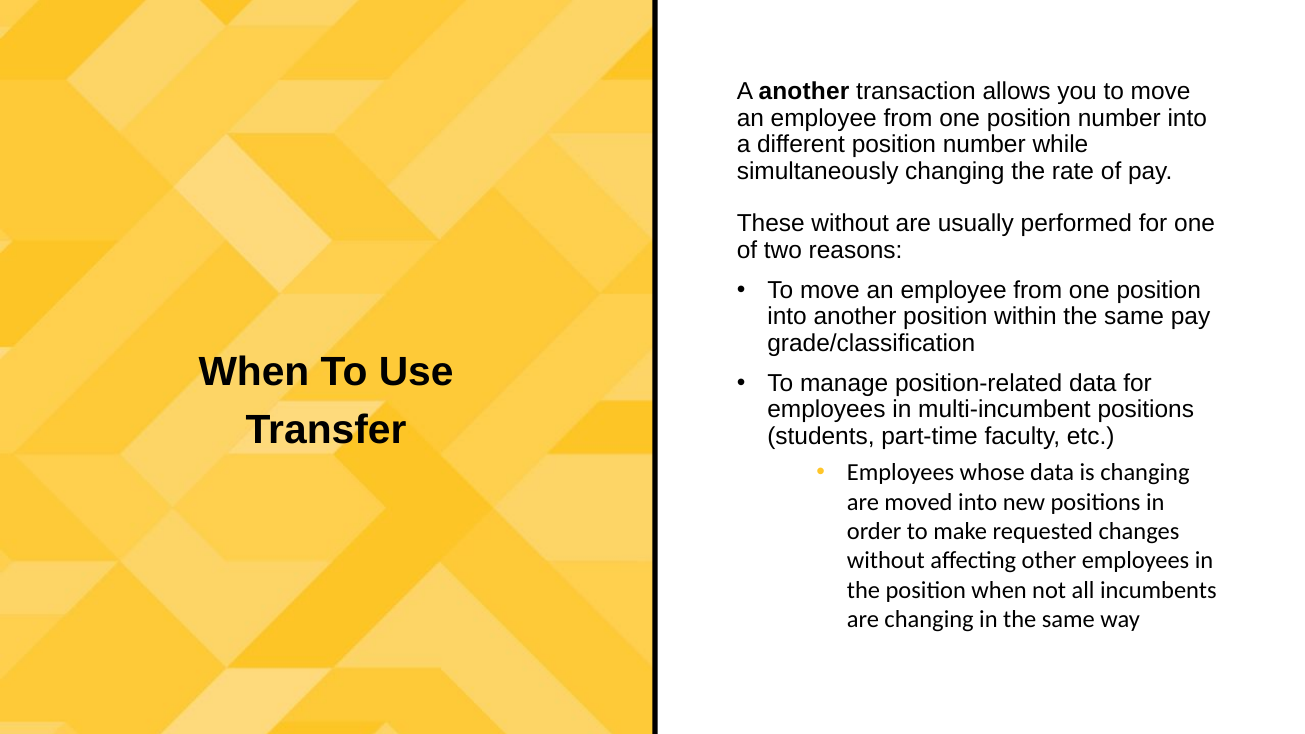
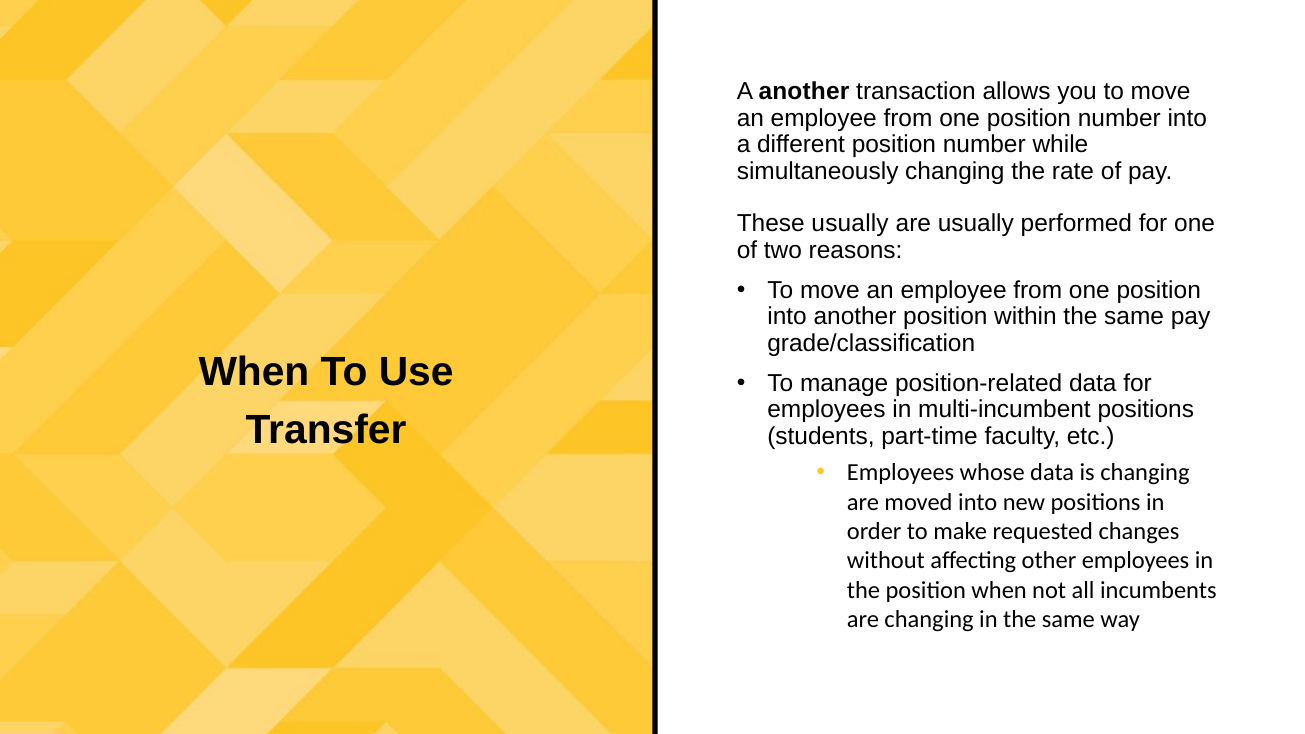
These without: without -> usually
